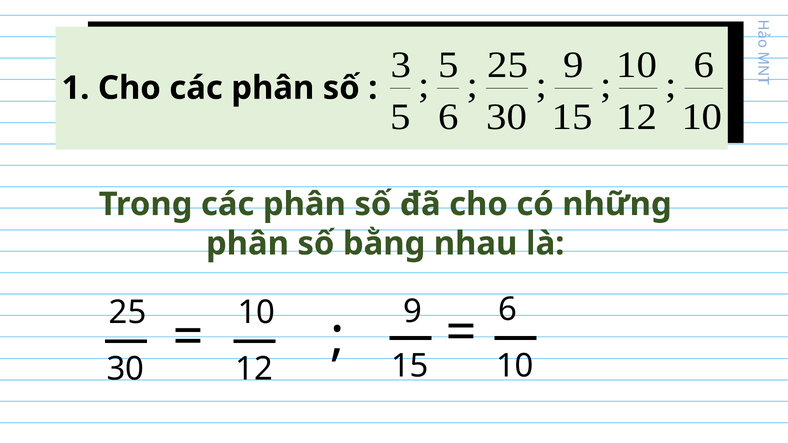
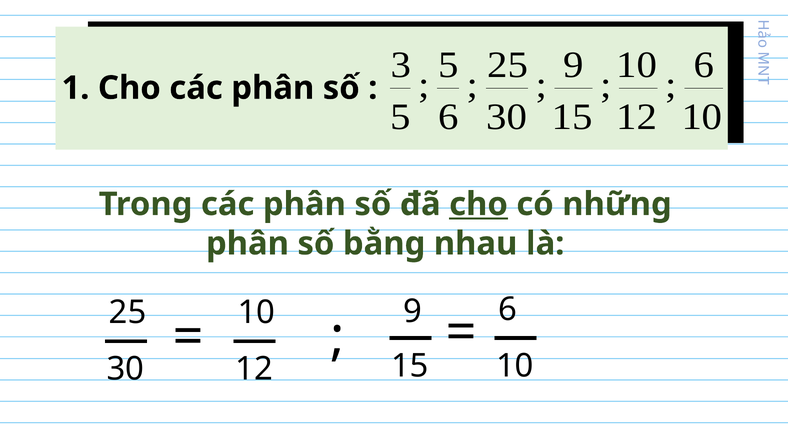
cho at (479, 204) underline: none -> present
